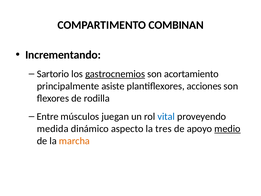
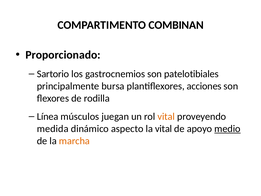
Incrementando: Incrementando -> Proporcionado
gastrocnemios underline: present -> none
acortamiento: acortamiento -> patelotibiales
asiste: asiste -> bursa
Entre: Entre -> Línea
vital at (166, 116) colour: blue -> orange
la tres: tres -> vital
